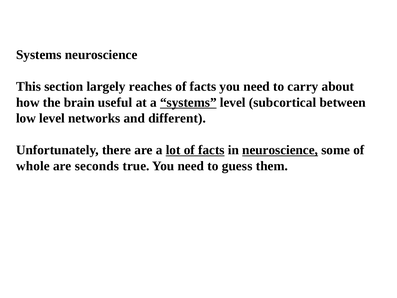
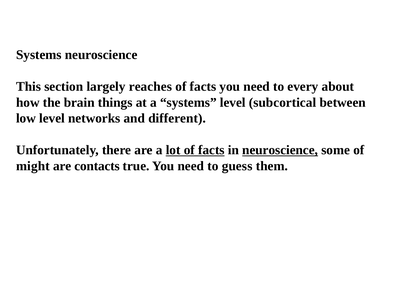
carry: carry -> every
useful: useful -> things
systems at (188, 102) underline: present -> none
whole: whole -> might
seconds: seconds -> contacts
